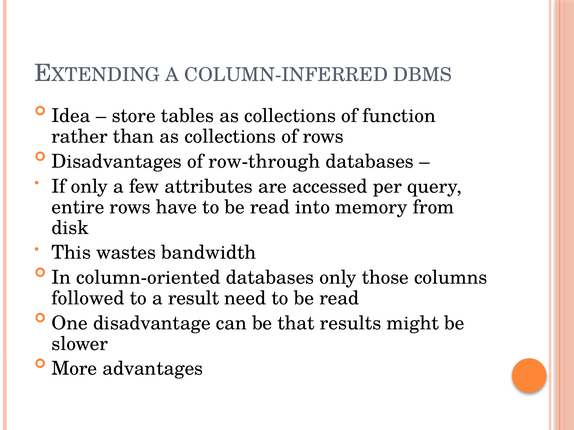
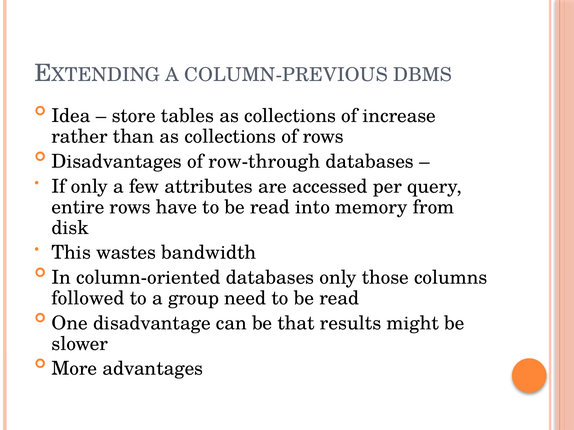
COLUMN-INFERRED: COLUMN-INFERRED -> COLUMN-PREVIOUS
function: function -> increase
result: result -> group
